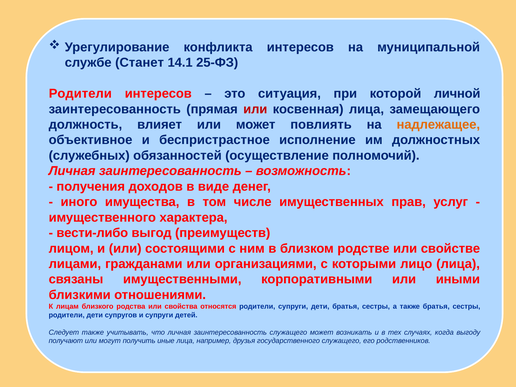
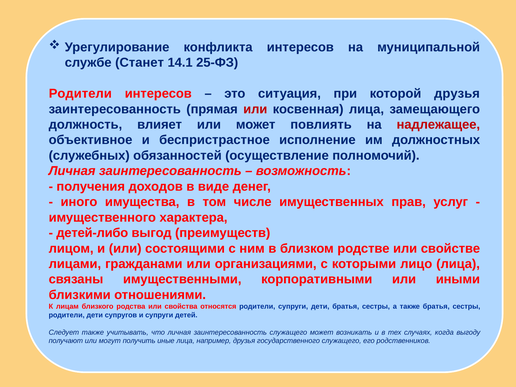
которой личной: личной -> друзья
надлежащее colour: orange -> red
вести-либо: вести-либо -> детей-либо
